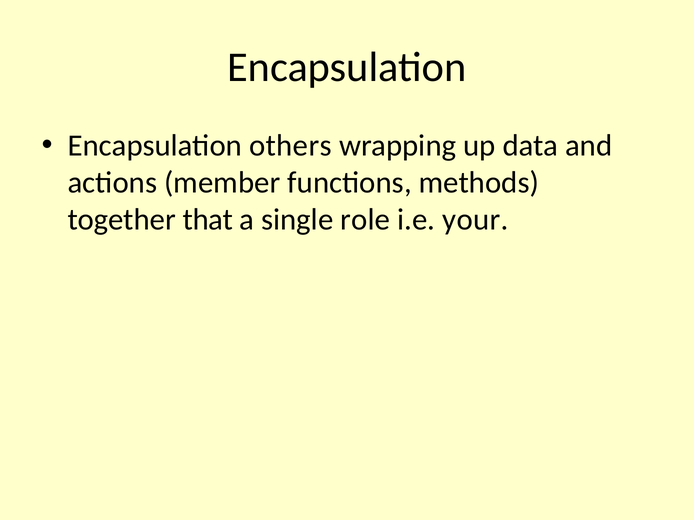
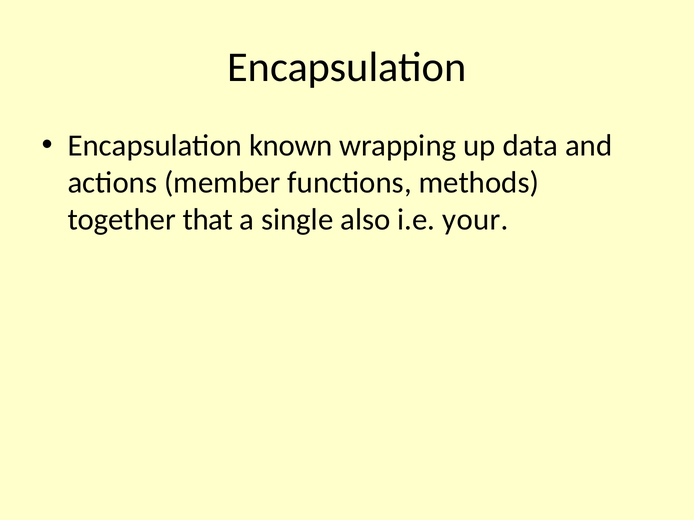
others: others -> known
role: role -> also
